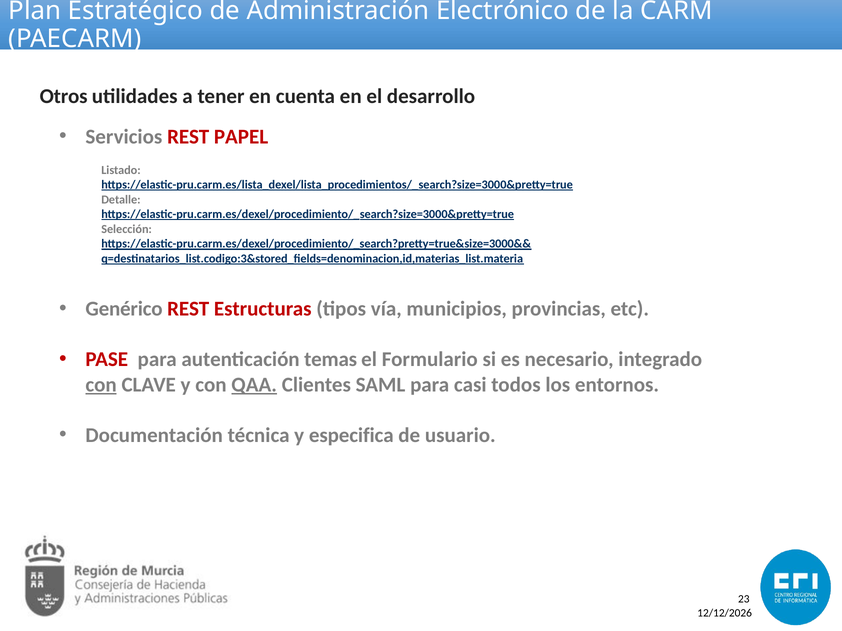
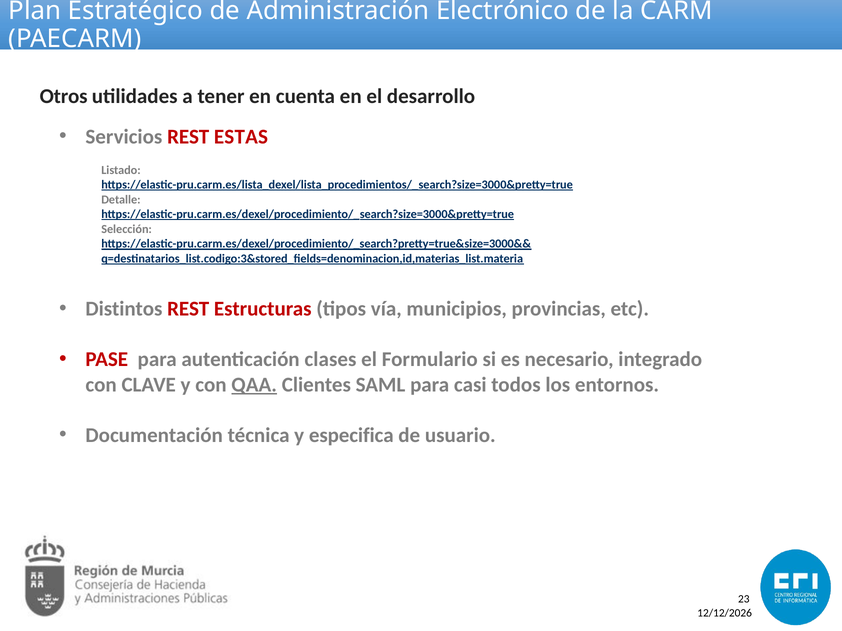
PAPEL: PAPEL -> ESTAS
Genérico: Genérico -> Distintos
temas: temas -> clases
con at (101, 385) underline: present -> none
